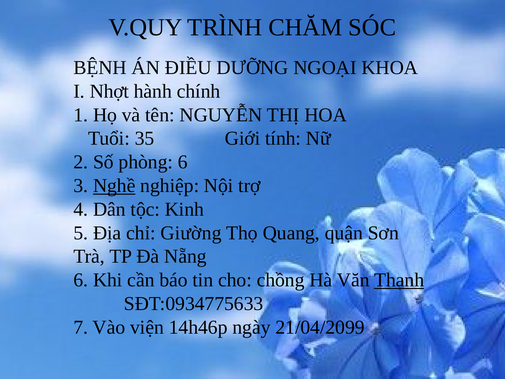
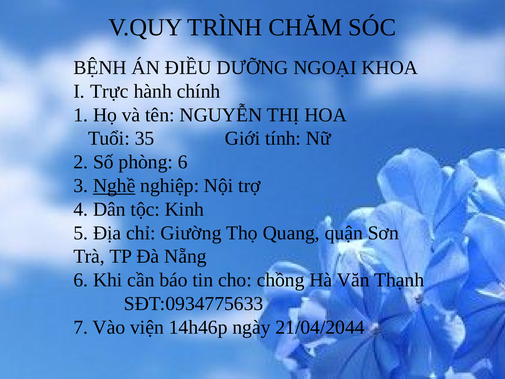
Nhợt: Nhợt -> Trực
Thạnh underline: present -> none
21/04/2099: 21/04/2099 -> 21/04/2044
